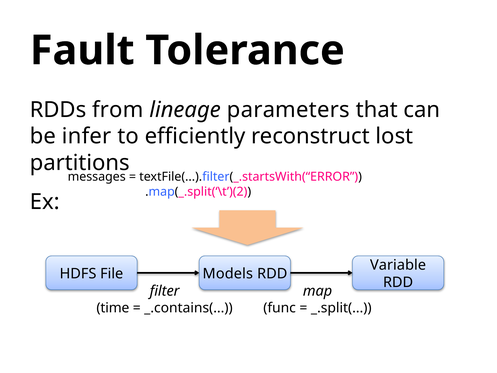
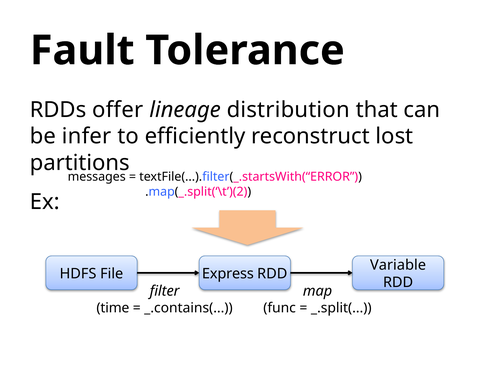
from: from -> offer
parameters: parameters -> distribution
Models: Models -> Express
